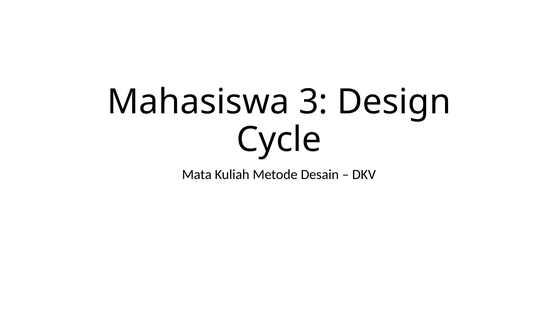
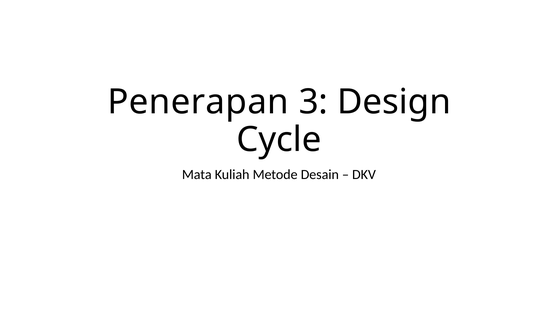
Mahasiswa: Mahasiswa -> Penerapan
